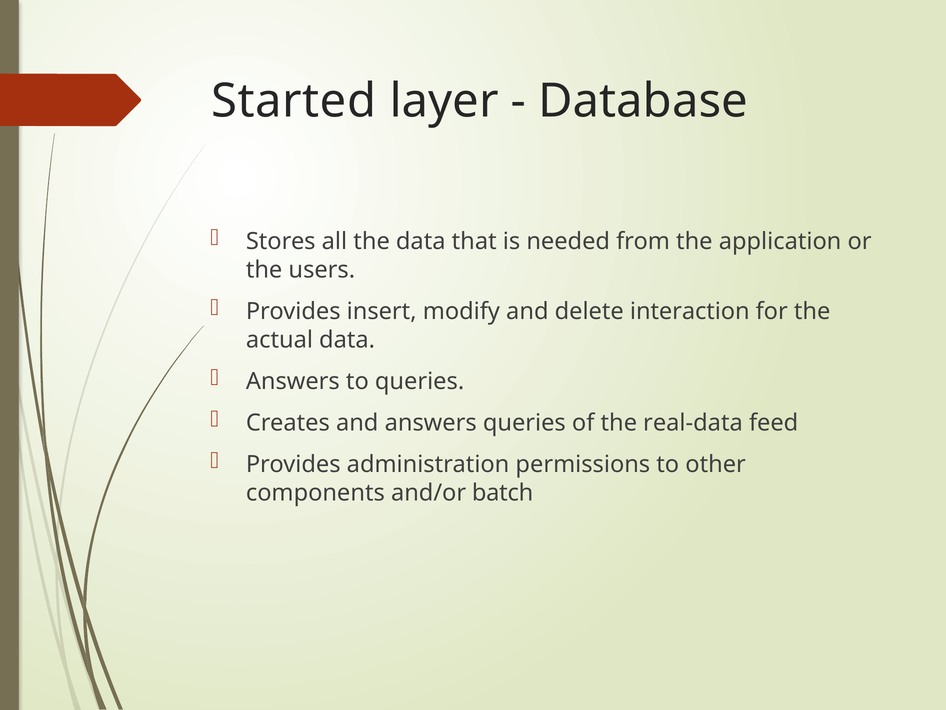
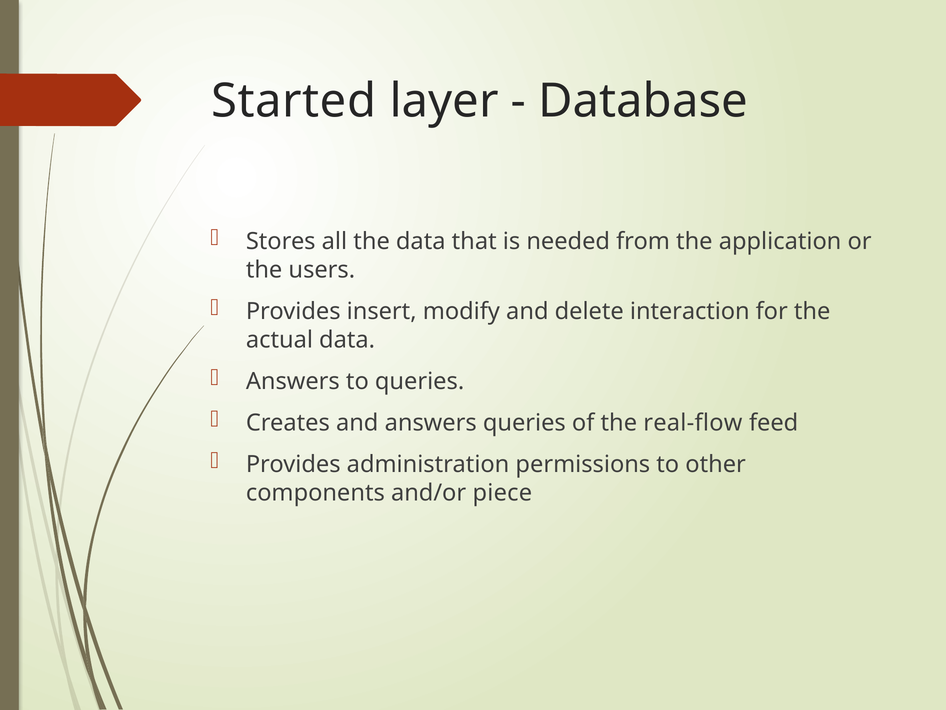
real-data: real-data -> real-flow
batch: batch -> piece
